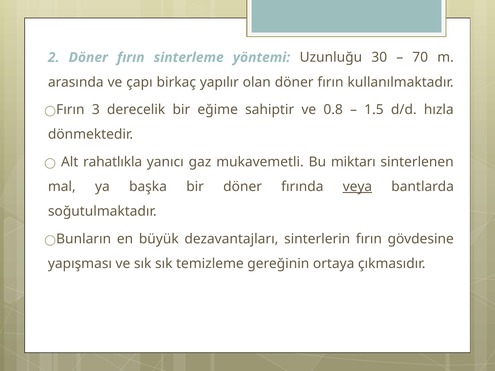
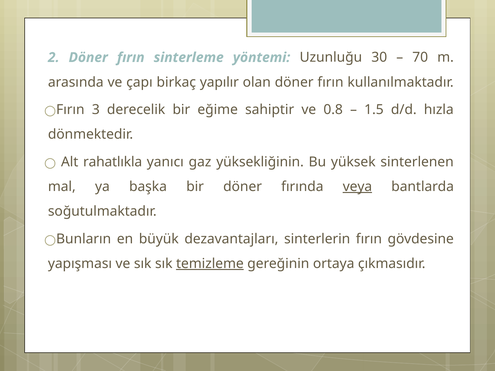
mukavemetli: mukavemetli -> yüksekliğinin
miktarı: miktarı -> yüksek
temizleme underline: none -> present
